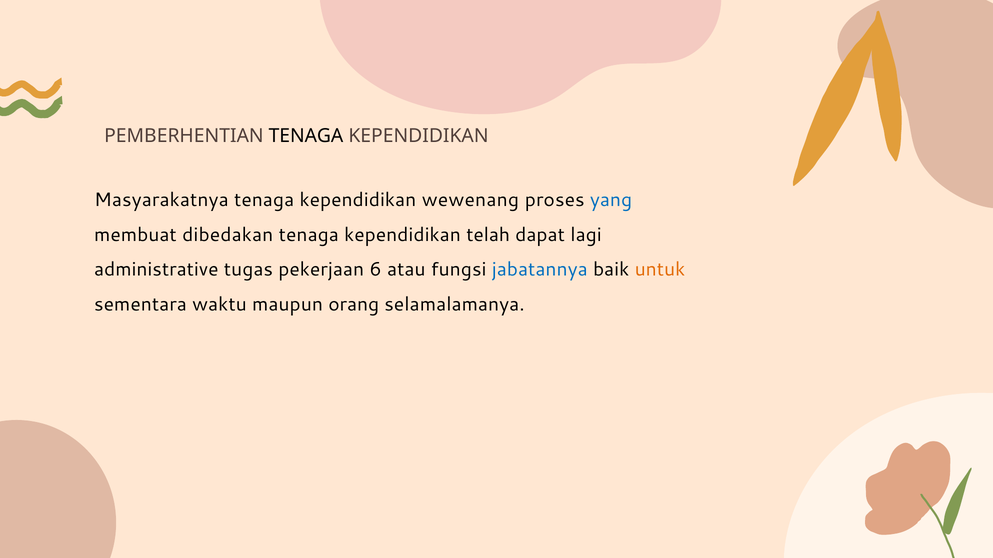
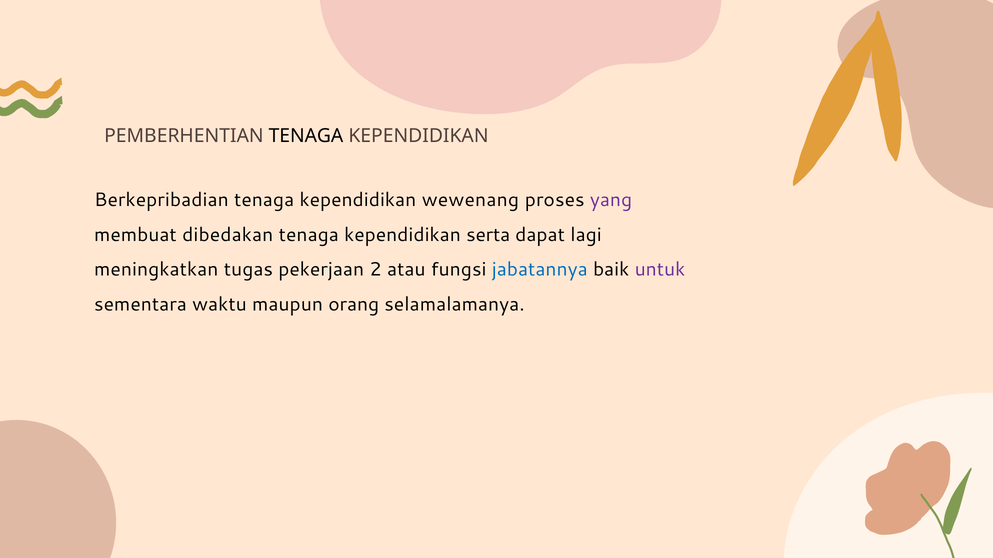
Masyarakatnya: Masyarakatnya -> Berkepribadian
yang colour: blue -> purple
telah: telah -> serta
administrative: administrative -> meningkatkan
6: 6 -> 2
untuk colour: orange -> purple
